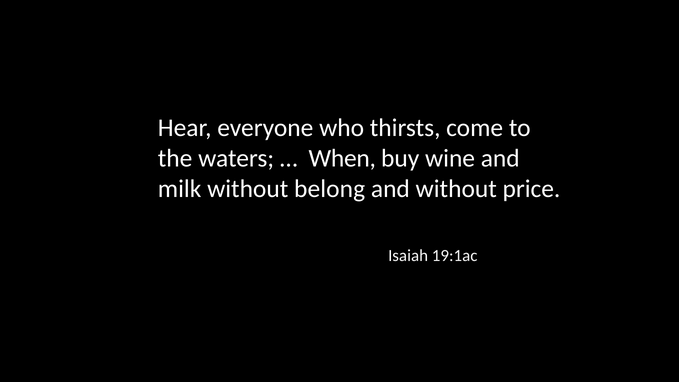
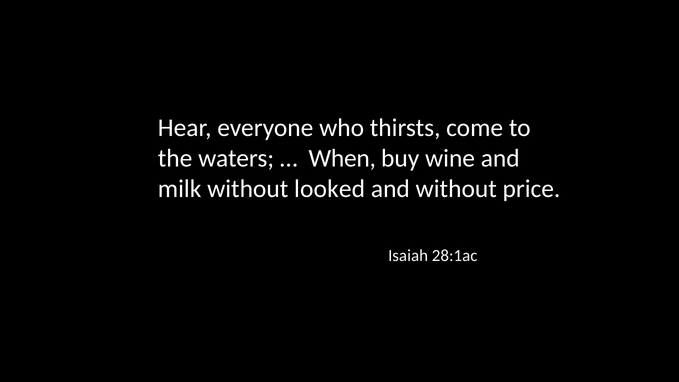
belong: belong -> looked
19:1ac: 19:1ac -> 28:1ac
